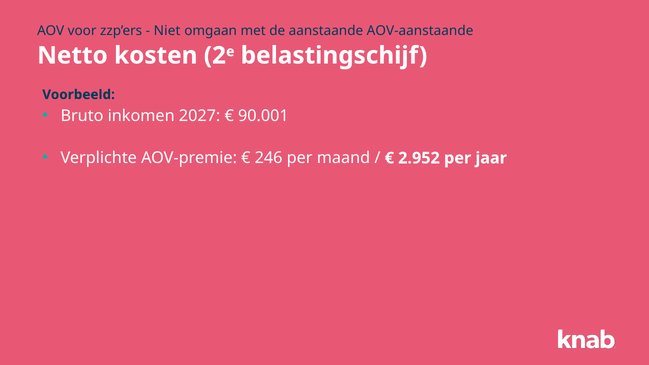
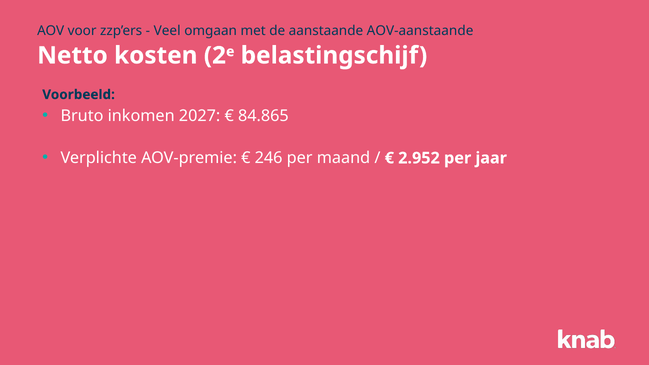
Niet: Niet -> Veel
90.001: 90.001 -> 84.865
